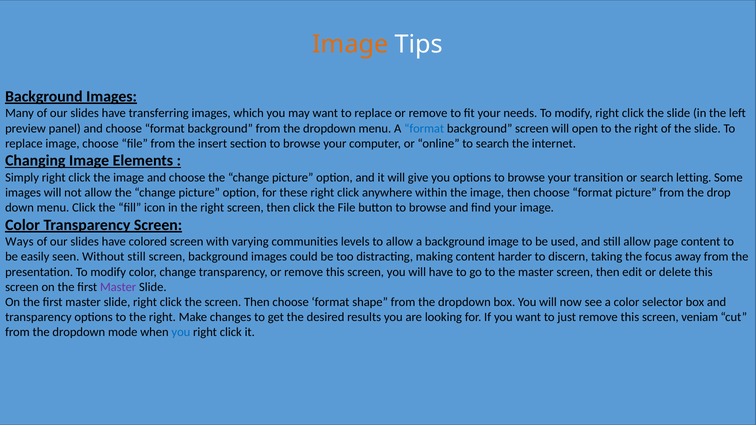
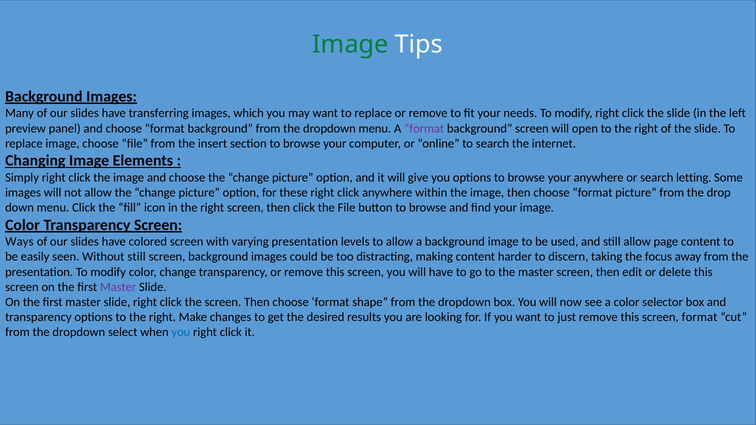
Image at (350, 45) colour: orange -> green
format at (424, 128) colour: blue -> purple
your transition: transition -> anywhere
varying communities: communities -> presentation
screen veniam: veniam -> format
mode: mode -> select
